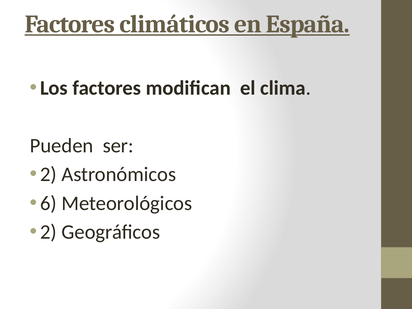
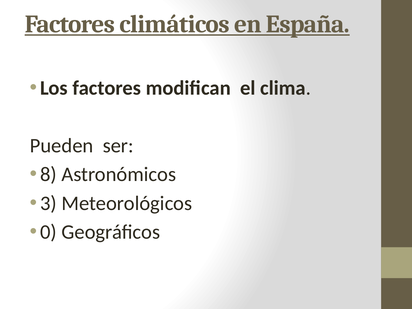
2 at (49, 174): 2 -> 8
6: 6 -> 3
2 at (49, 232): 2 -> 0
